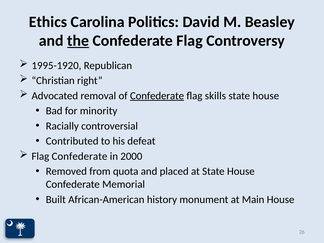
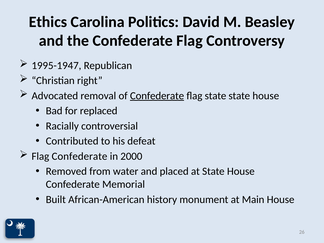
the underline: present -> none
1995-1920: 1995-1920 -> 1995-1947
flag skills: skills -> state
minority: minority -> replaced
quota: quota -> water
